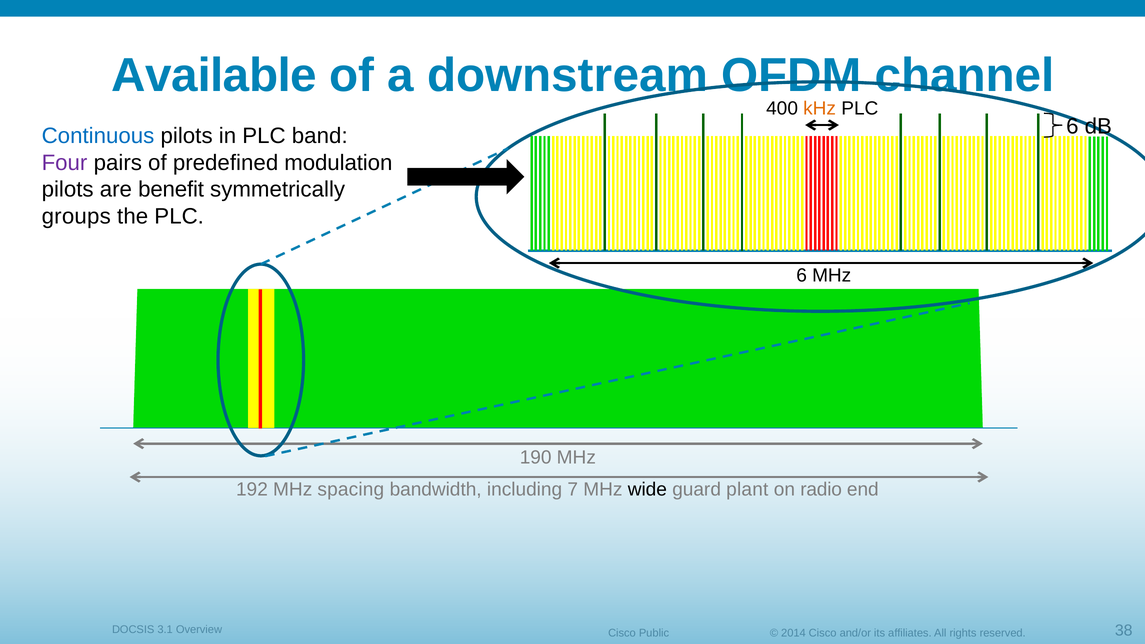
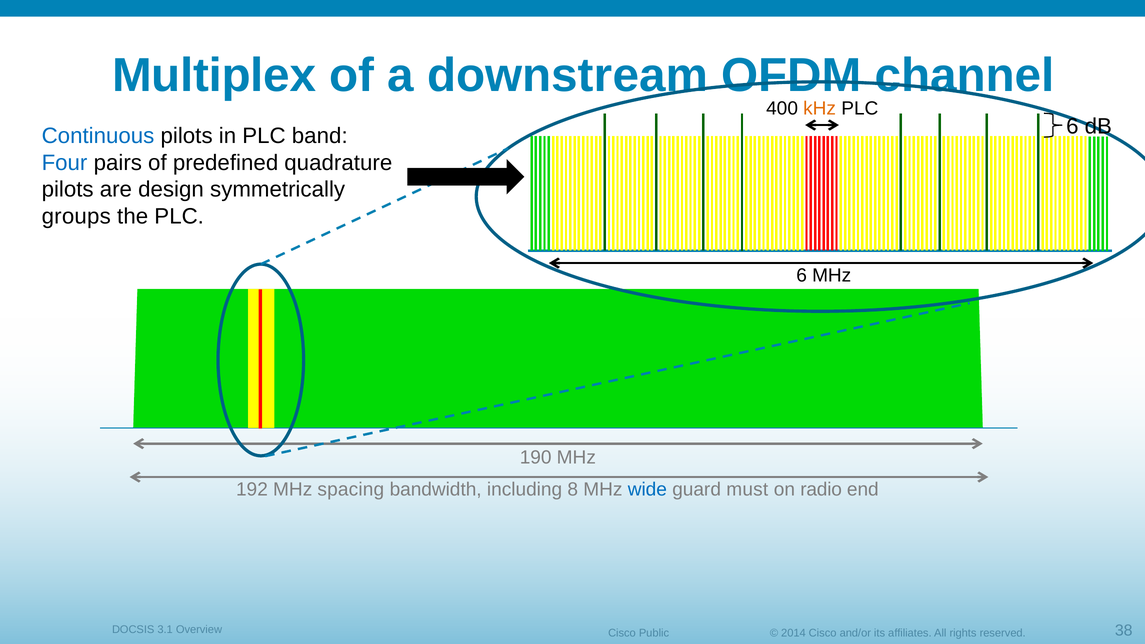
Available: Available -> Multiplex
Four colour: purple -> blue
modulation: modulation -> quadrature
benefit: benefit -> design
7: 7 -> 8
wide colour: black -> blue
plant: plant -> must
